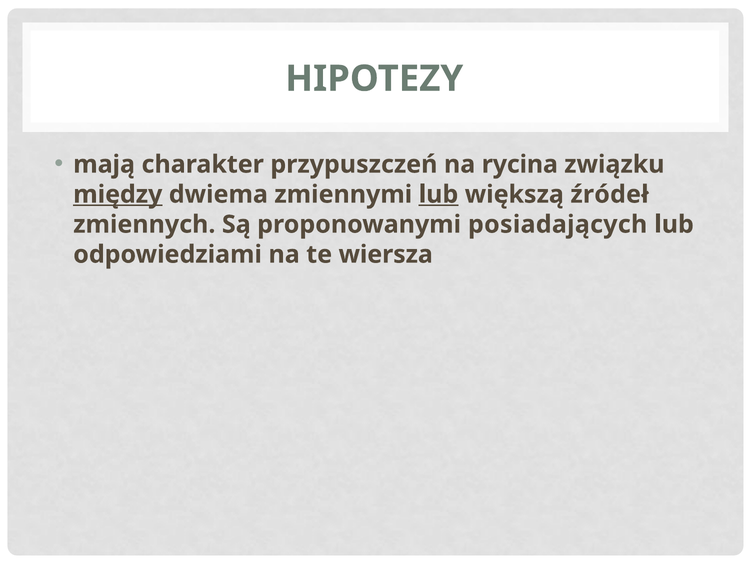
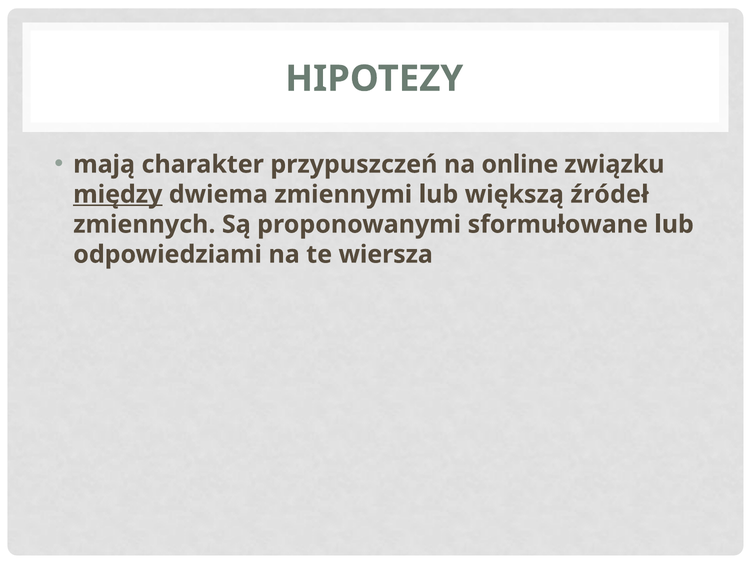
rycina: rycina -> online
lub at (438, 195) underline: present -> none
posiadających: posiadających -> sformułowane
